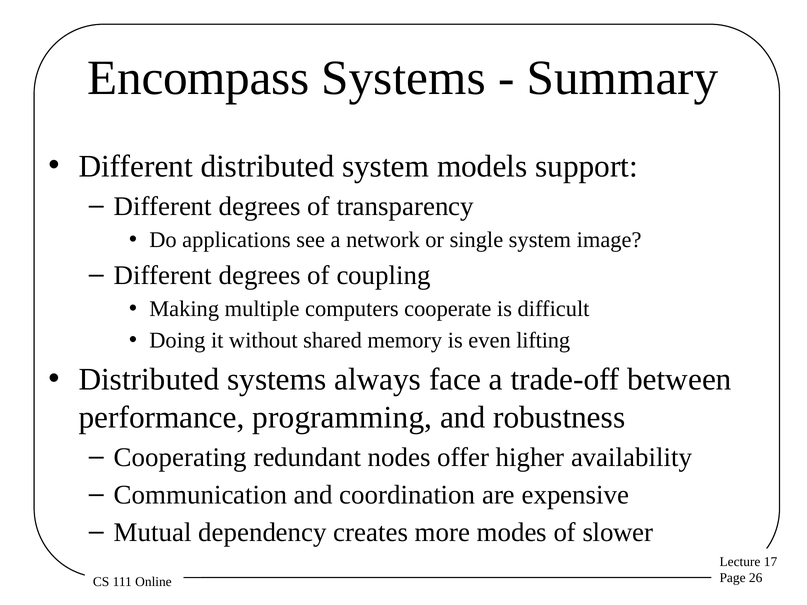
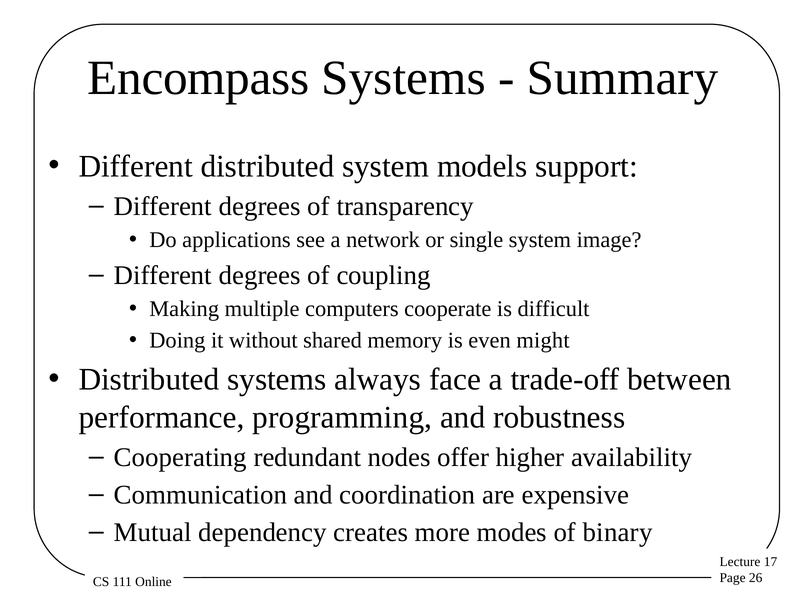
lifting: lifting -> might
slower: slower -> binary
